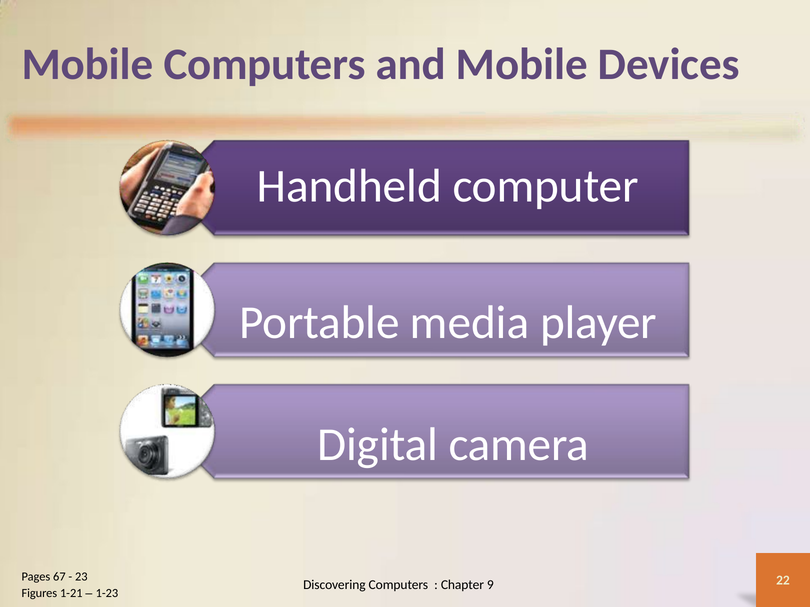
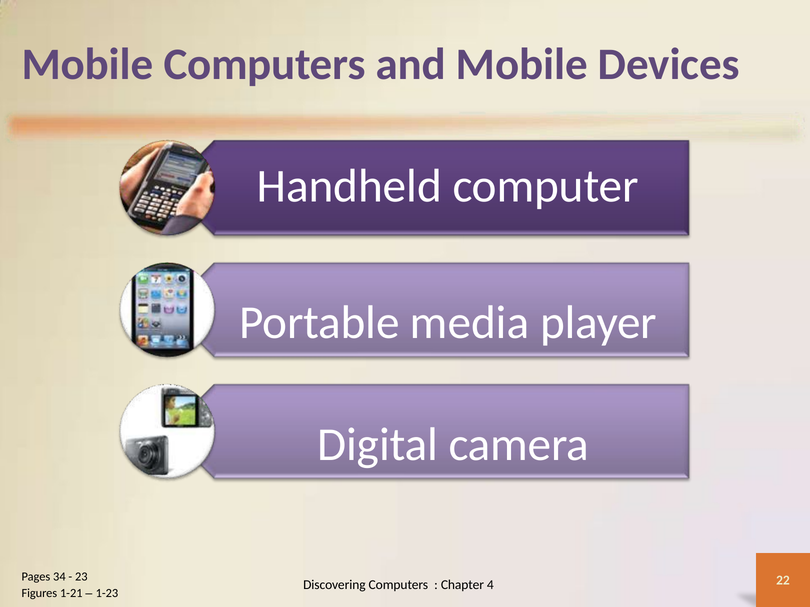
67: 67 -> 34
9: 9 -> 4
